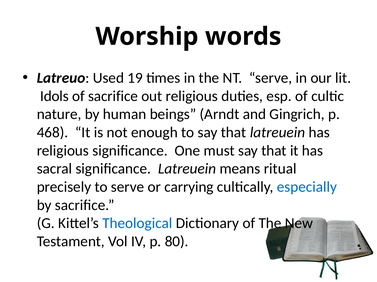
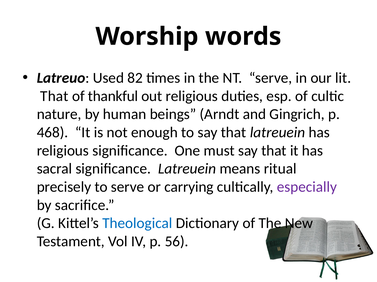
19: 19 -> 82
Idols at (54, 96): Idols -> That
of sacrifice: sacrifice -> thankful
especially colour: blue -> purple
80: 80 -> 56
